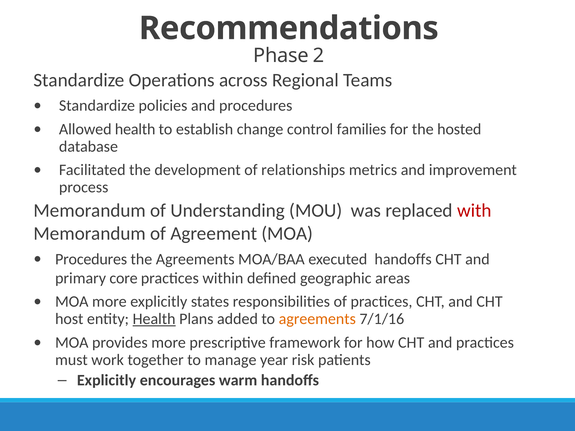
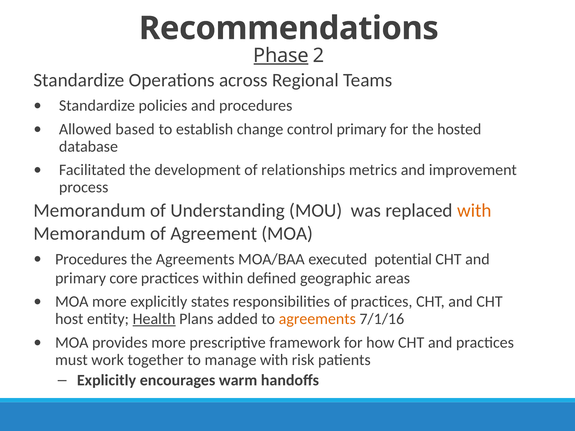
Phase underline: none -> present
Allowed health: health -> based
control families: families -> primary
with at (474, 211) colour: red -> orange
executed handoffs: handoffs -> potential
manage year: year -> with
